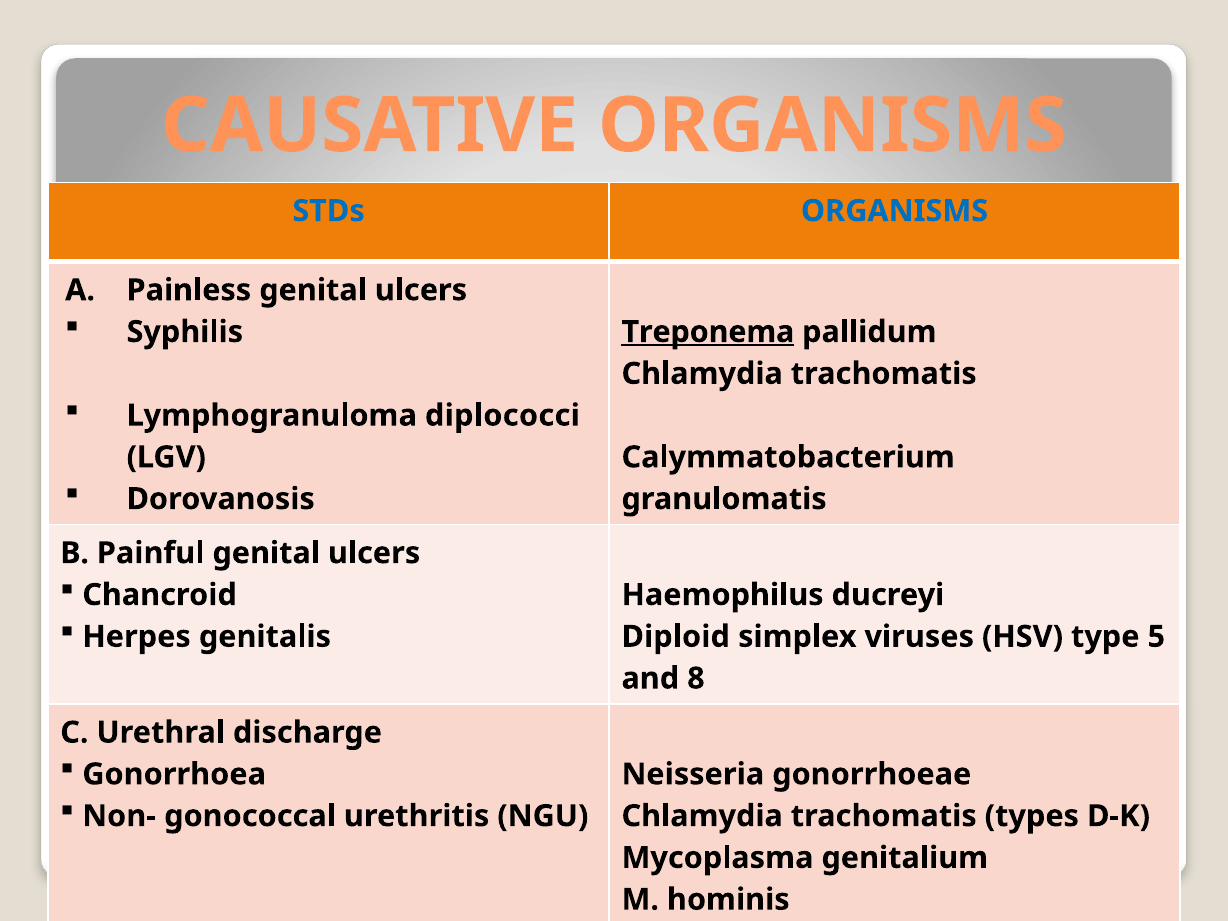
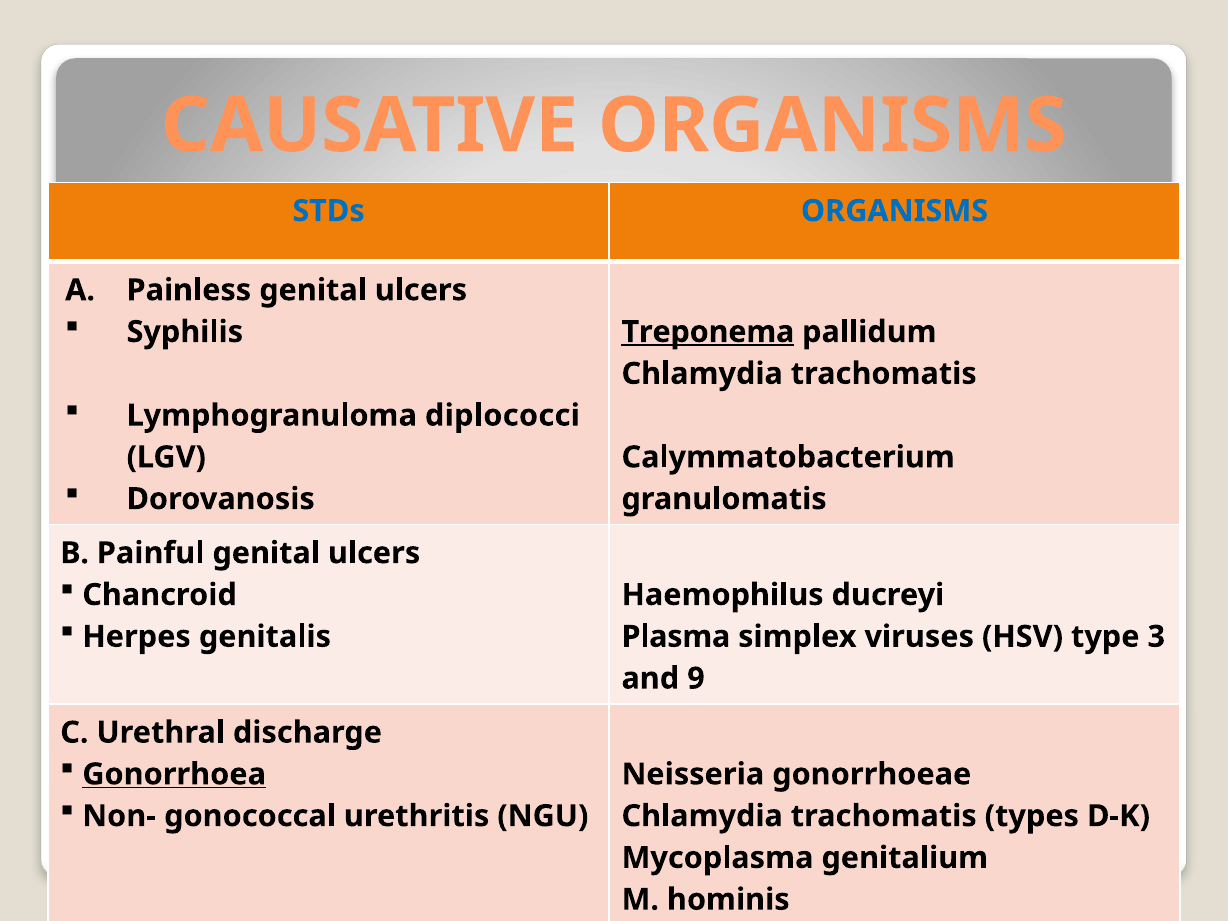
Diploid: Diploid -> Plasma
5: 5 -> 3
8: 8 -> 9
Gonorrhoea underline: none -> present
